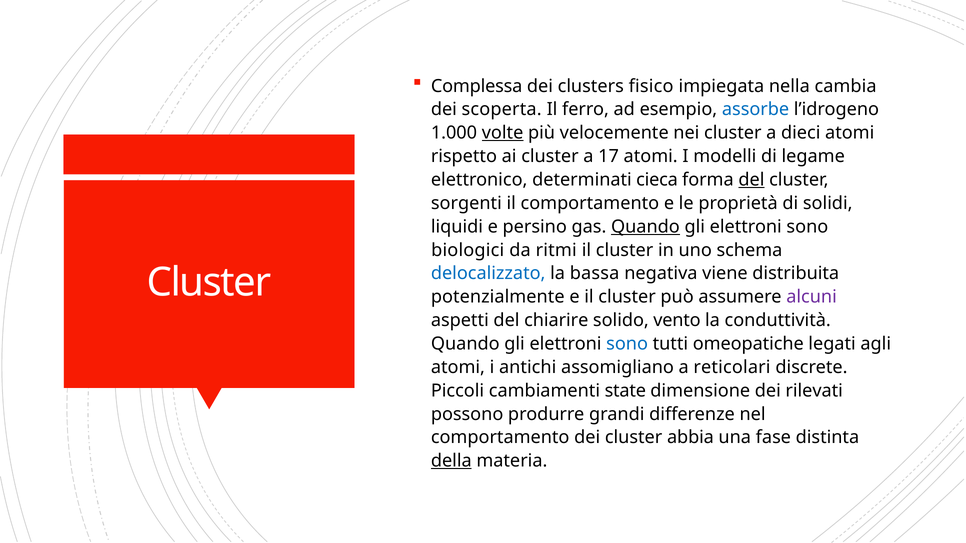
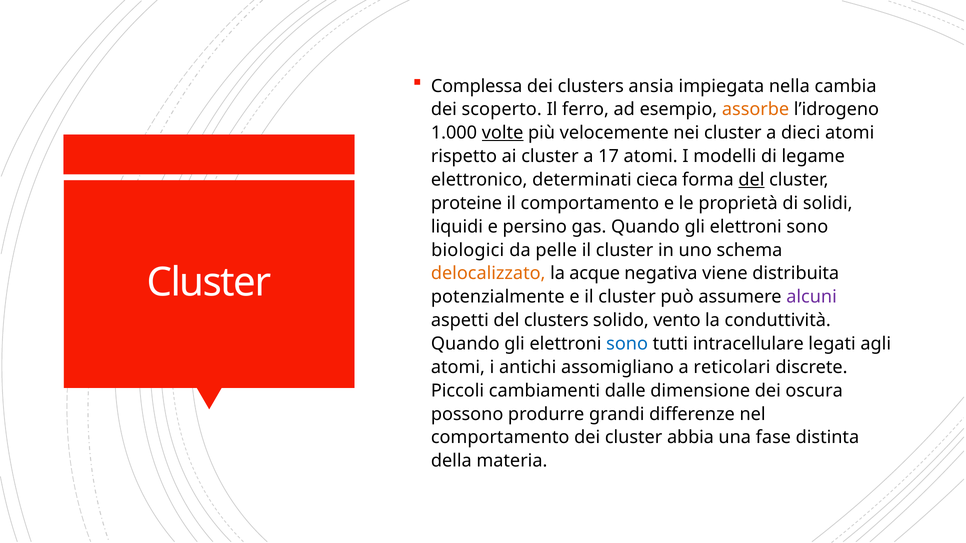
fisico: fisico -> ansia
scoperta: scoperta -> scoperto
assorbe colour: blue -> orange
sorgenti: sorgenti -> proteine
Quando at (645, 227) underline: present -> none
ritmi: ritmi -> pelle
delocalizzato colour: blue -> orange
bassa: bassa -> acque
del chiarire: chiarire -> clusters
omeopatiche: omeopatiche -> intracellulare
state: state -> dalle
rilevati: rilevati -> oscura
della underline: present -> none
